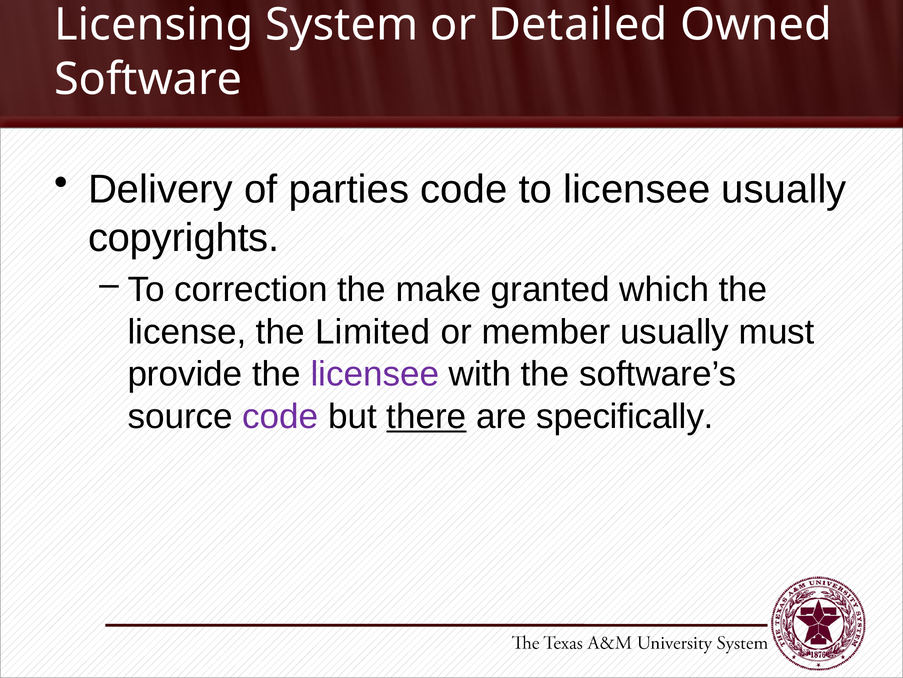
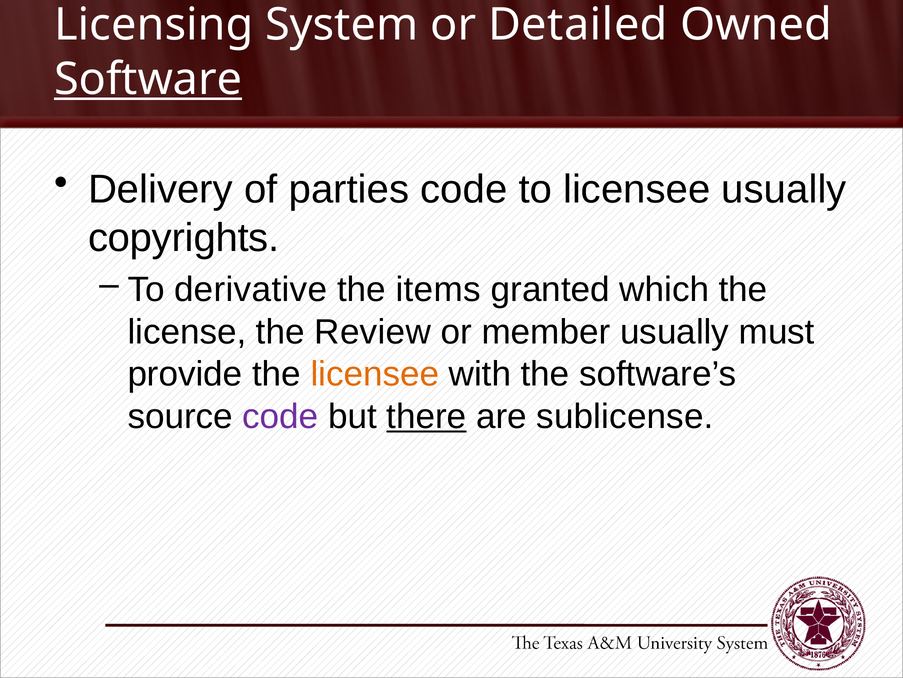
Software underline: none -> present
correction: correction -> derivative
make: make -> items
Limited: Limited -> Review
licensee at (375, 374) colour: purple -> orange
specifically: specifically -> sublicense
